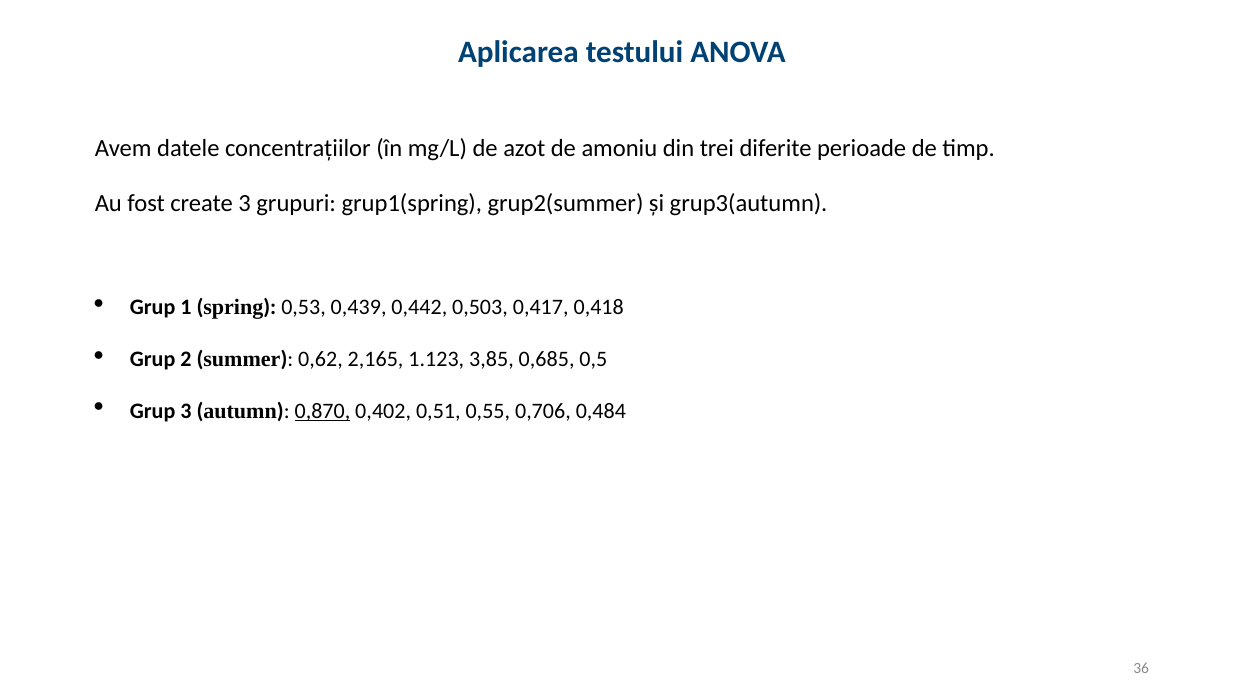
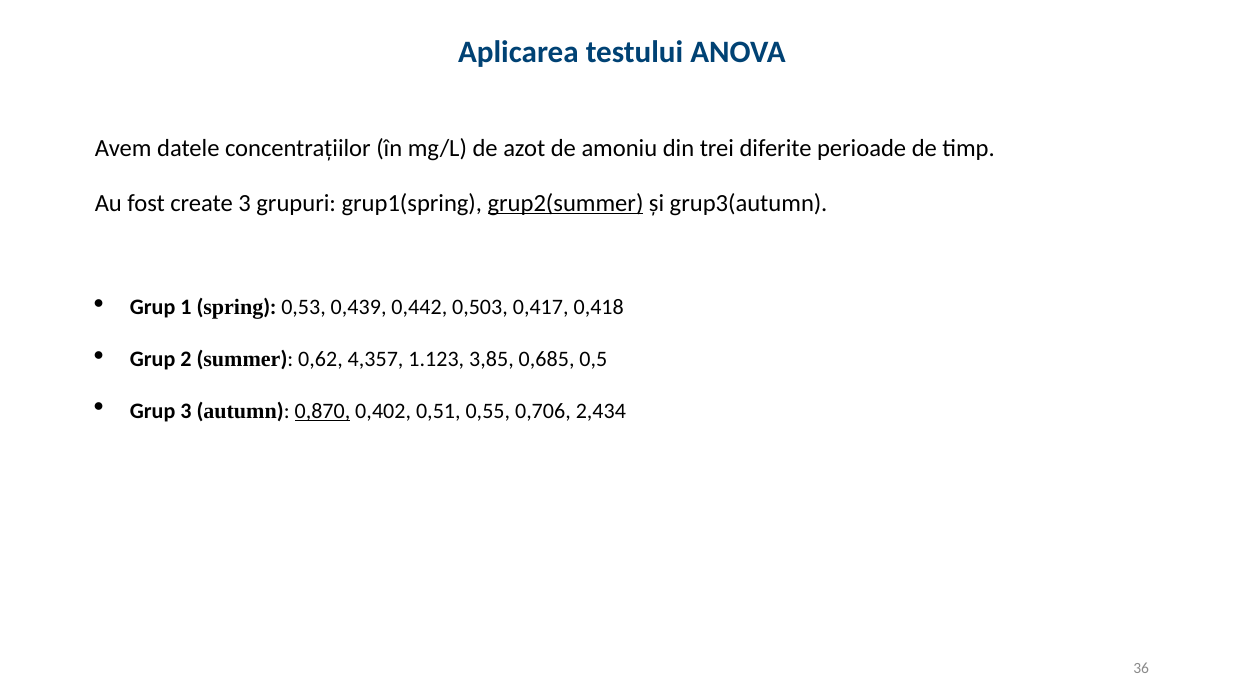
grup2(summer underline: none -> present
2,165: 2,165 -> 4,357
0,484: 0,484 -> 2,434
